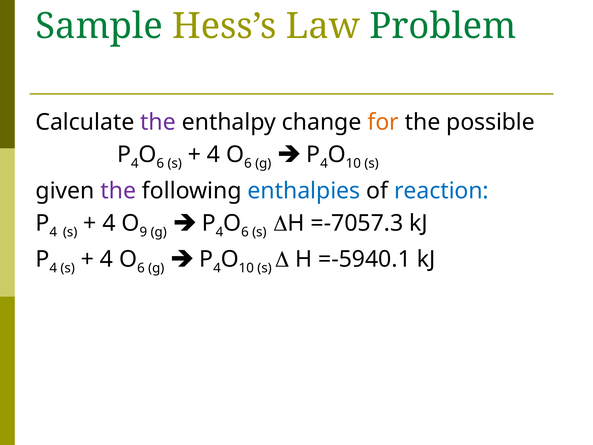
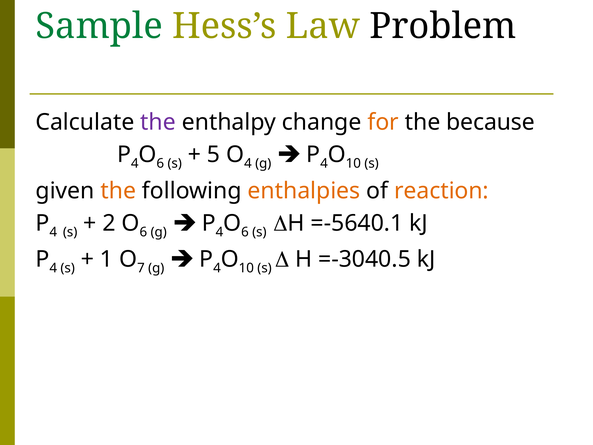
Problem colour: green -> black
possible: possible -> because
4 at (214, 155): 4 -> 5
6 at (248, 163): 6 -> 4
the at (118, 191) colour: purple -> orange
enthalpies colour: blue -> orange
reaction colour: blue -> orange
4 at (109, 223): 4 -> 2
9 at (143, 232): 9 -> 6
=-7057.3: =-7057.3 -> =-5640.1
4 at (106, 259): 4 -> 1
6 at (141, 268): 6 -> 7
=-5940.1: =-5940.1 -> =-3040.5
